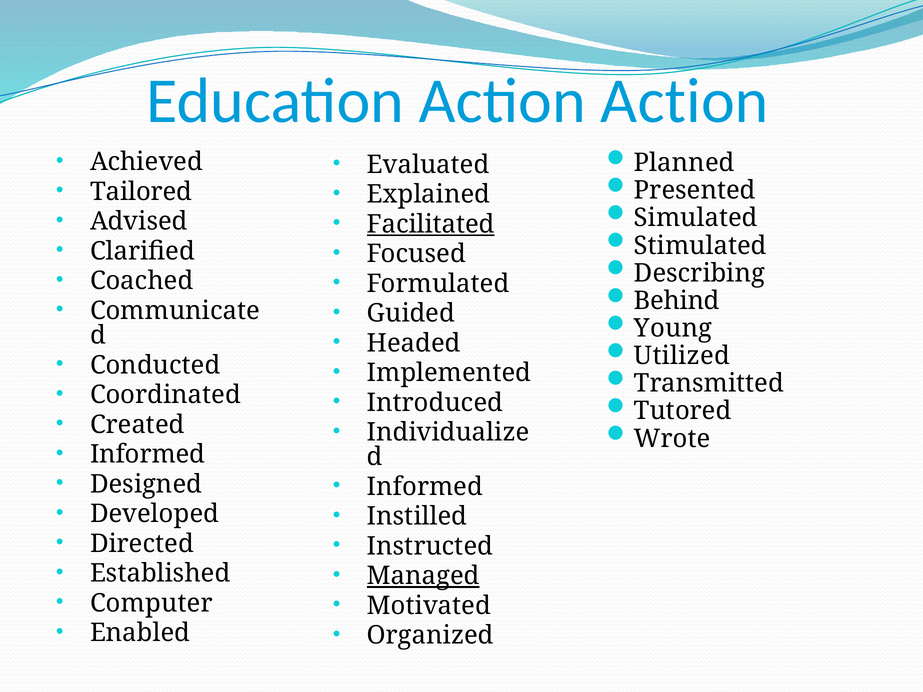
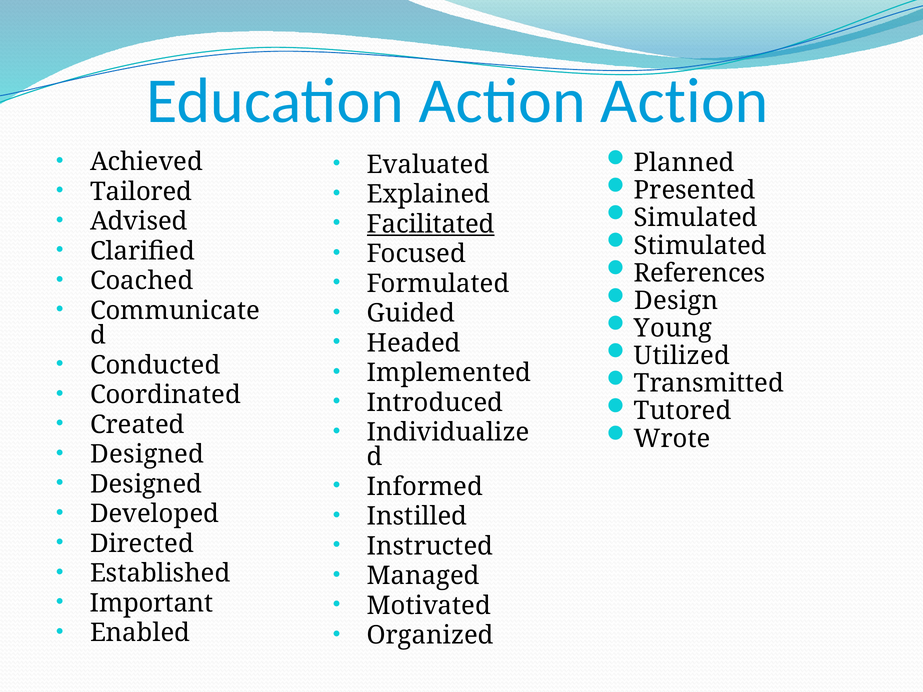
Describing: Describing -> References
Behind: Behind -> Design
Informed at (147, 454): Informed -> Designed
Managed underline: present -> none
Computer: Computer -> Important
